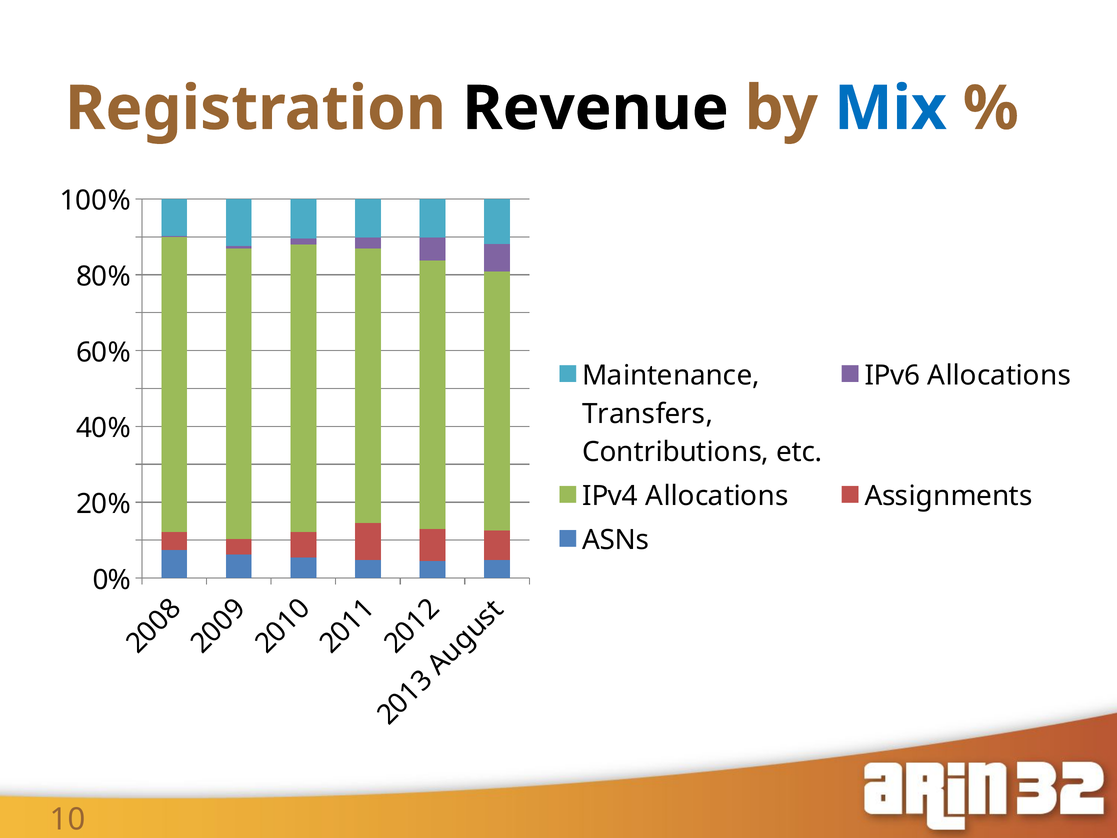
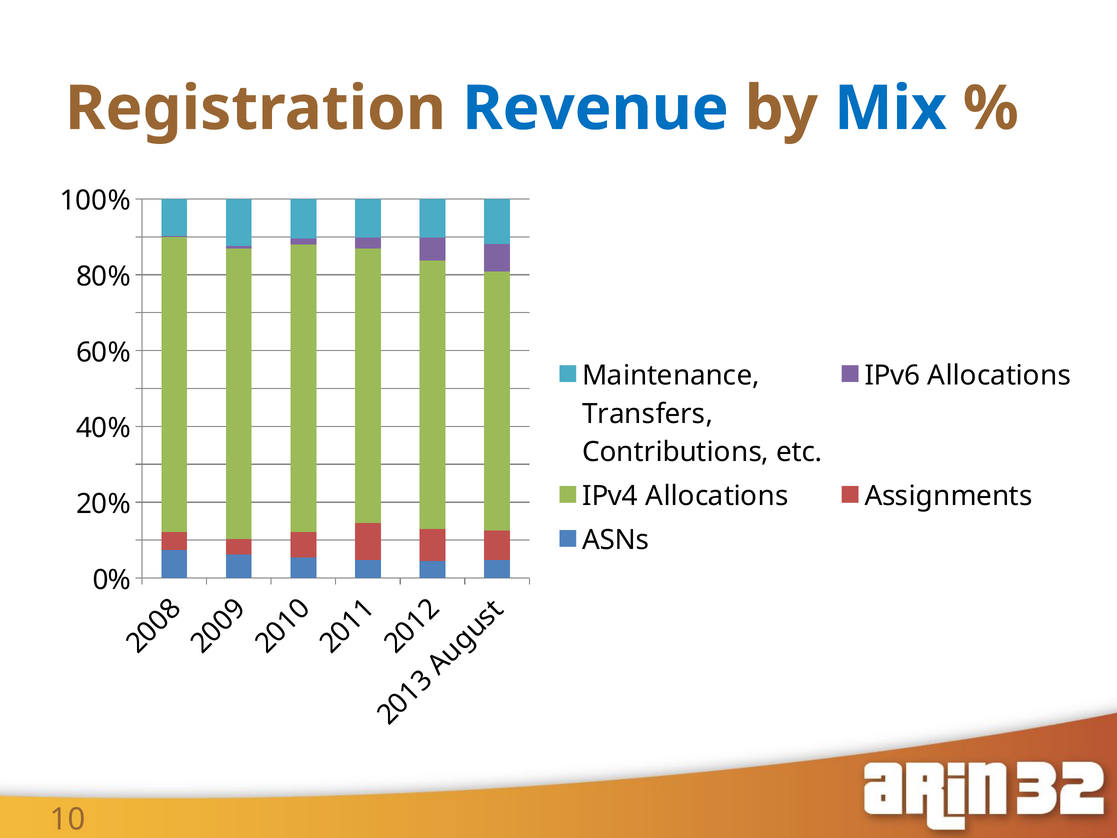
Revenue colour: black -> blue
